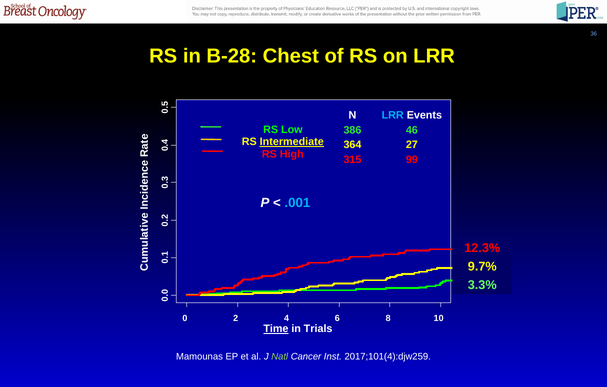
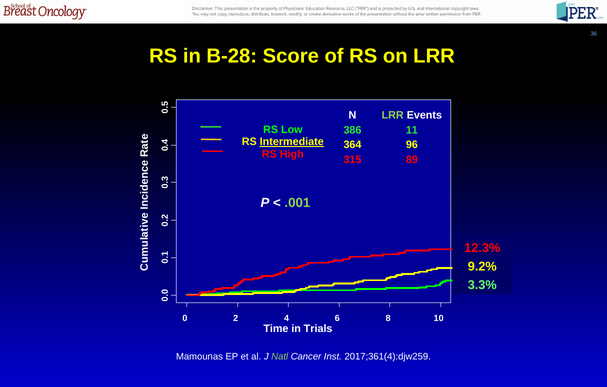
Chest: Chest -> Score
LRR at (393, 115) colour: light blue -> light green
46: 46 -> 11
27: 27 -> 96
99: 99 -> 89
.001 colour: light blue -> light green
9.7%: 9.7% -> 9.2%
Time underline: present -> none
2017;101(4):djw259: 2017;101(4):djw259 -> 2017;361(4):djw259
